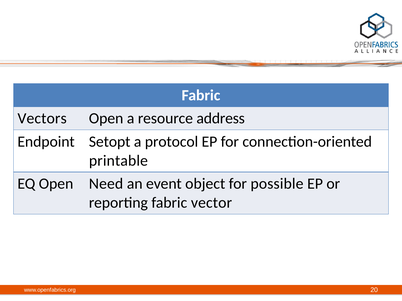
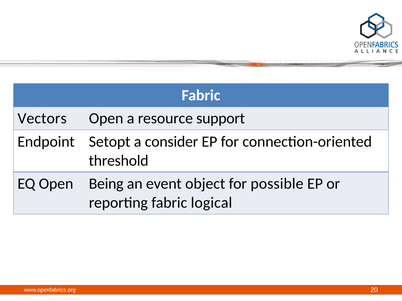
address: address -> support
protocol: protocol -> consider
printable: printable -> threshold
Need: Need -> Being
vector: vector -> logical
